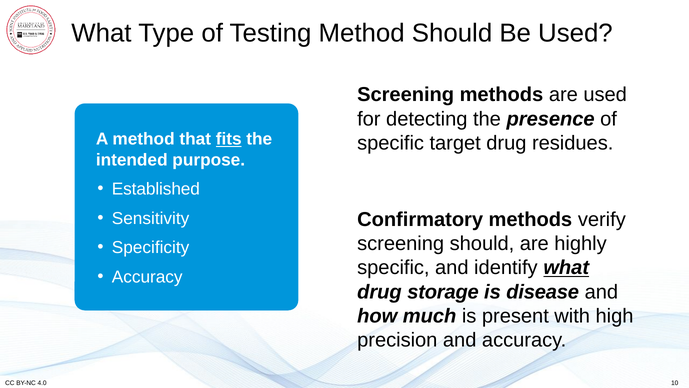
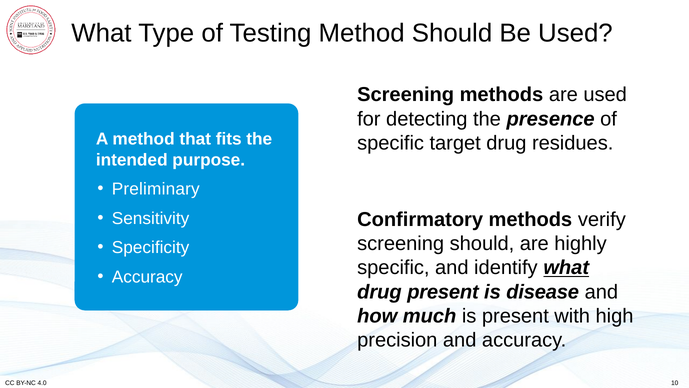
fits underline: present -> none
Established: Established -> Preliminary
drug storage: storage -> present
